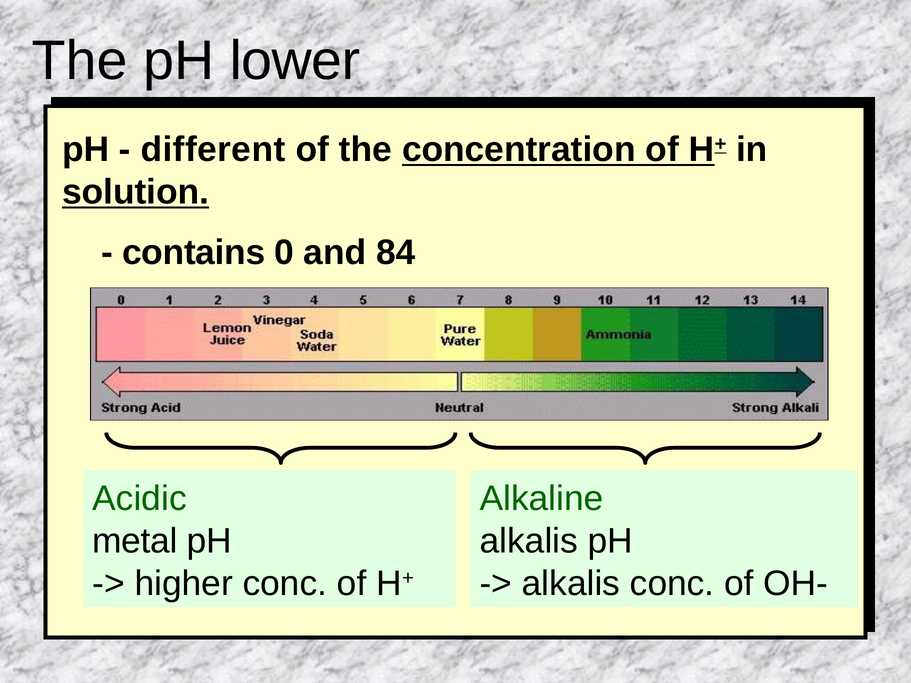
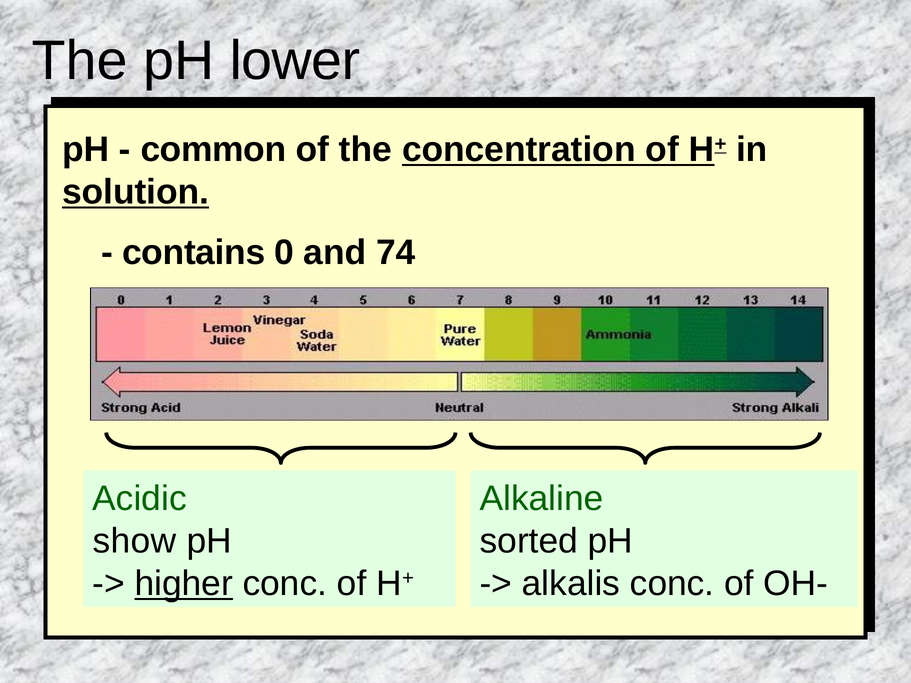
different: different -> common
84: 84 -> 74
metal: metal -> show
alkalis at (529, 541): alkalis -> sorted
higher underline: none -> present
